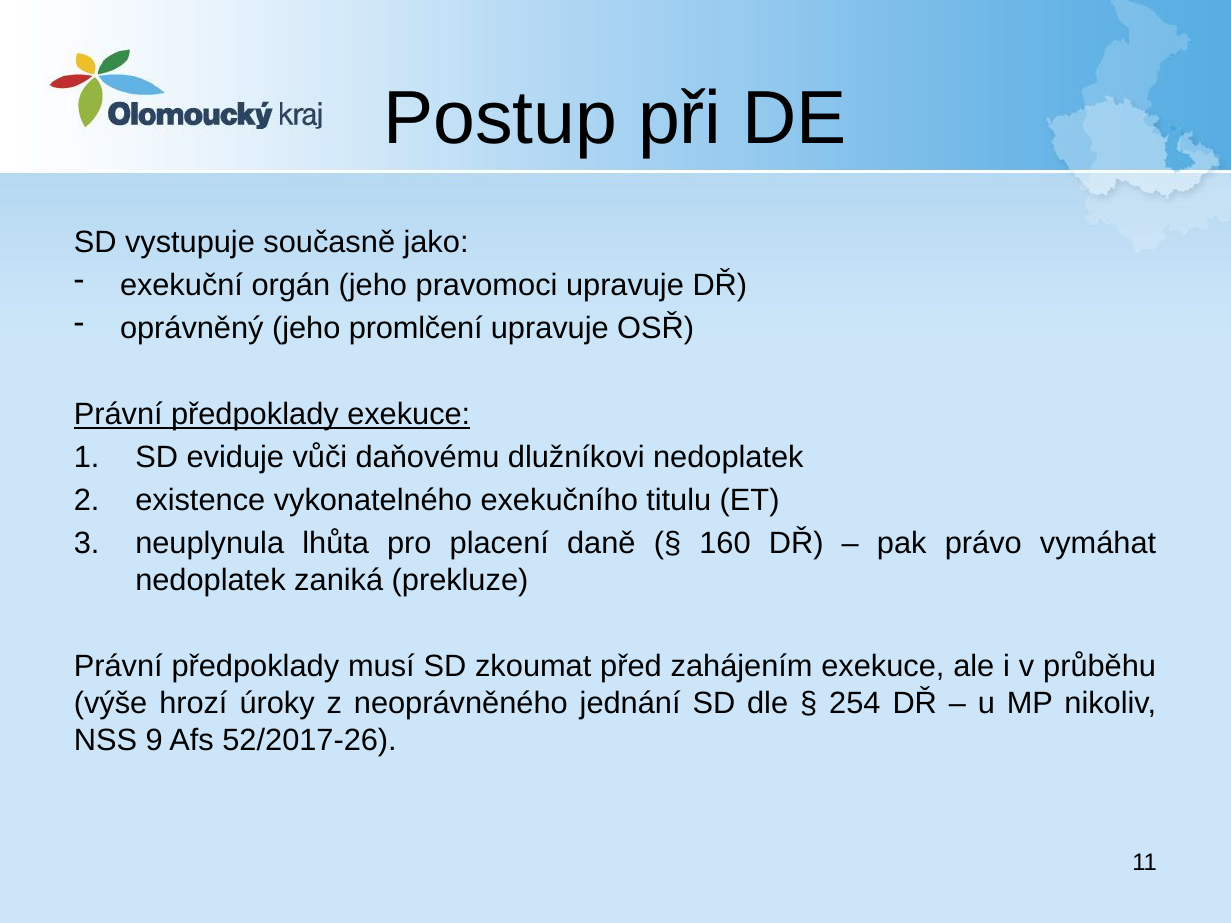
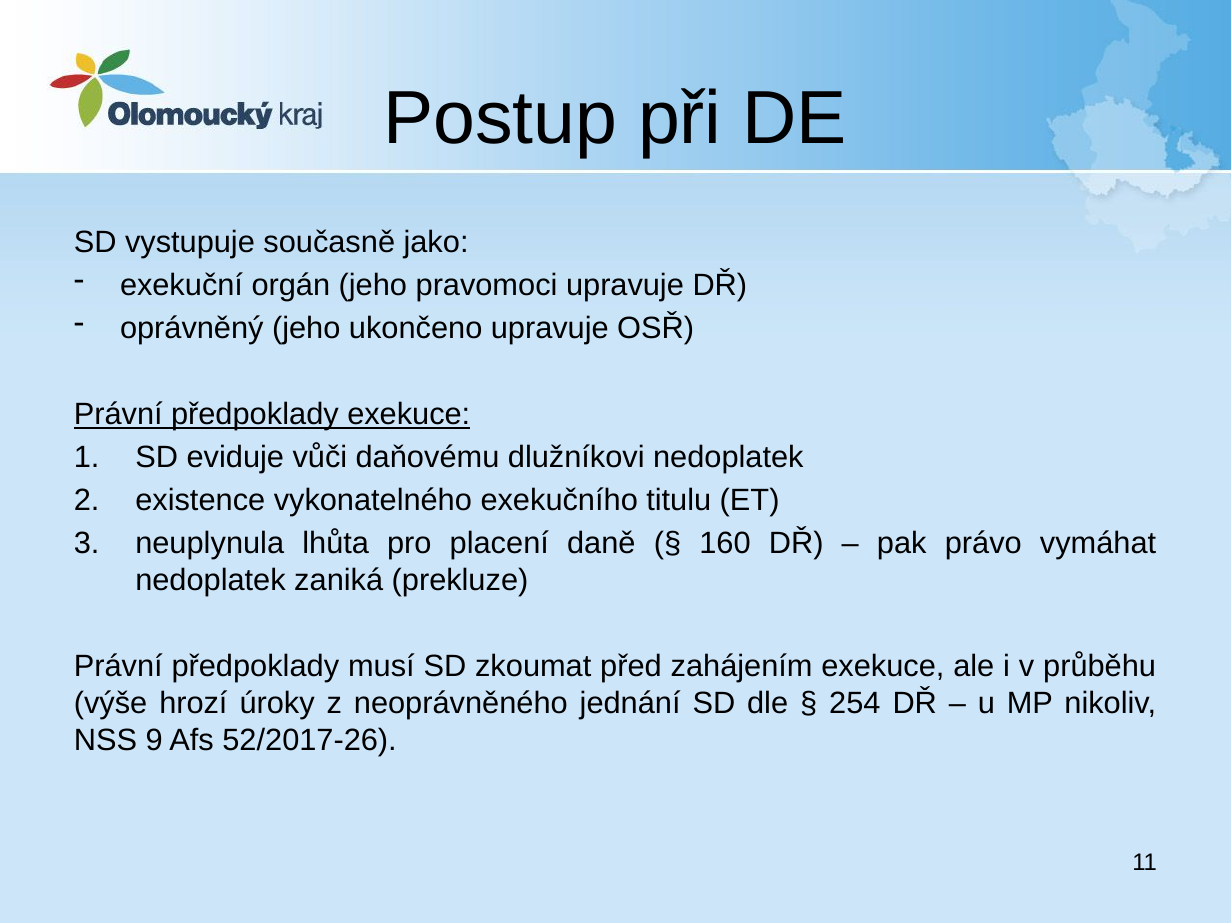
promlčení: promlčení -> ukončeno
